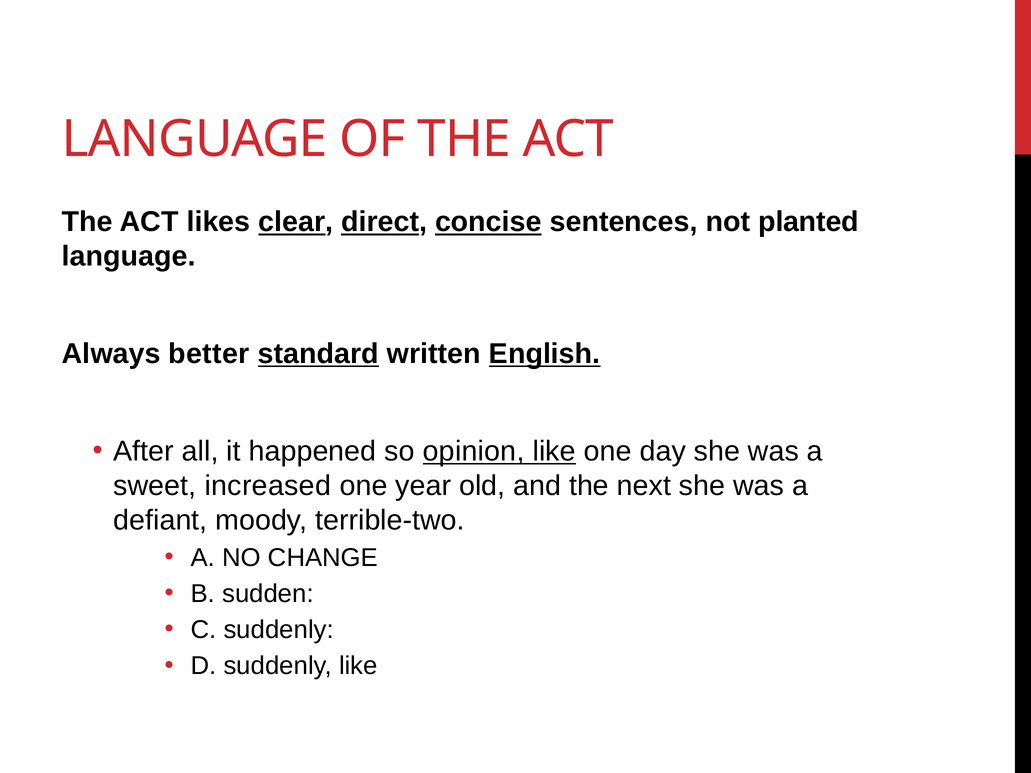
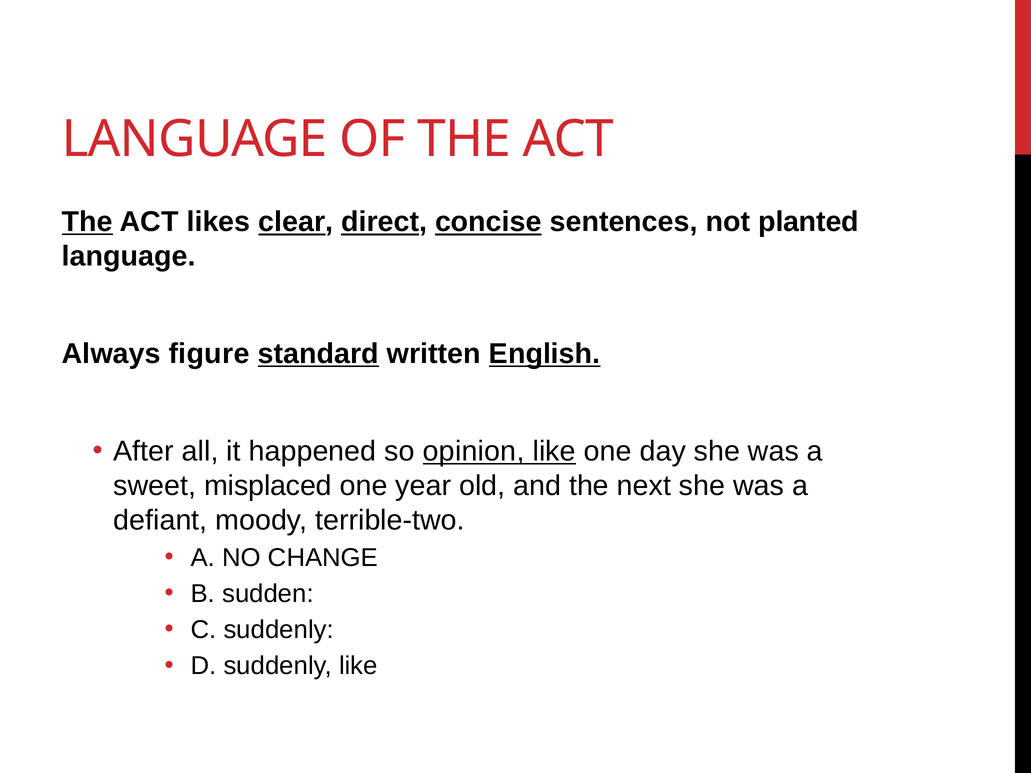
The at (87, 222) underline: none -> present
better: better -> figure
increased: increased -> misplaced
